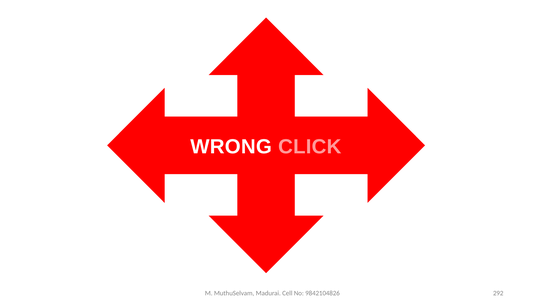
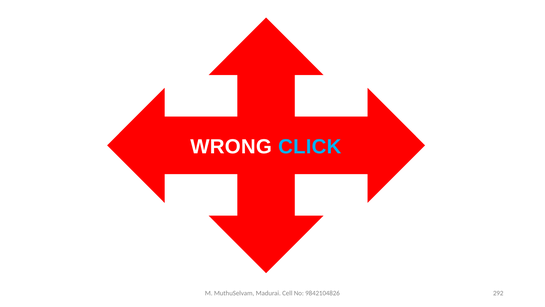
CLICK colour: pink -> light blue
